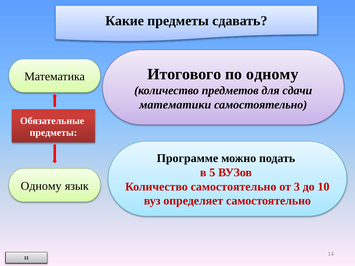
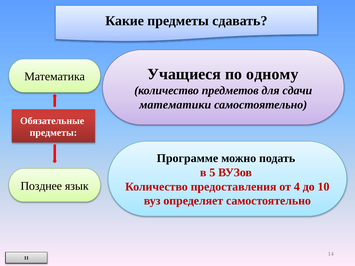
Итогового: Итогового -> Учащиеся
Одному at (41, 186): Одному -> Позднее
Количество самостоятельно: самостоятельно -> предоставления
3: 3 -> 4
